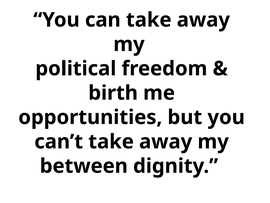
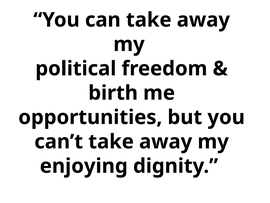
between: between -> enjoying
